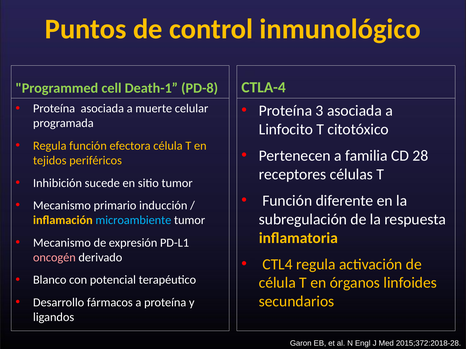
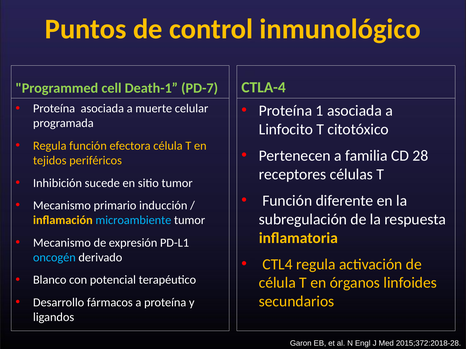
PD-8: PD-8 -> PD-7
3: 3 -> 1
oncogén colour: pink -> light blue
